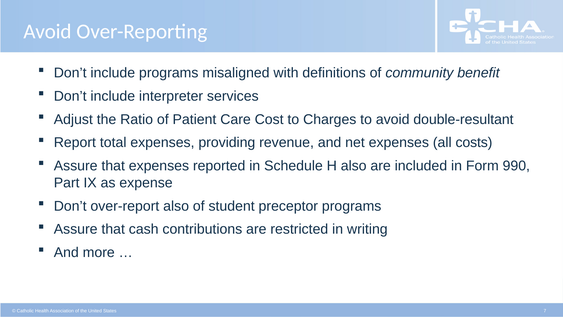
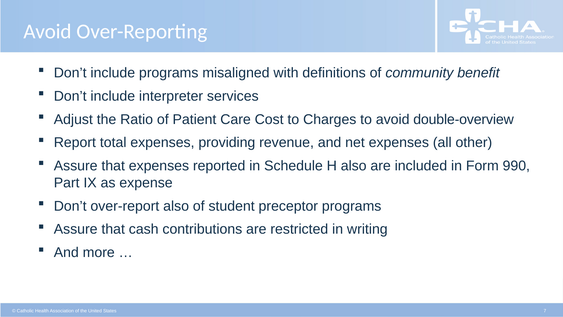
double-resultant: double-resultant -> double-overview
costs: costs -> other
